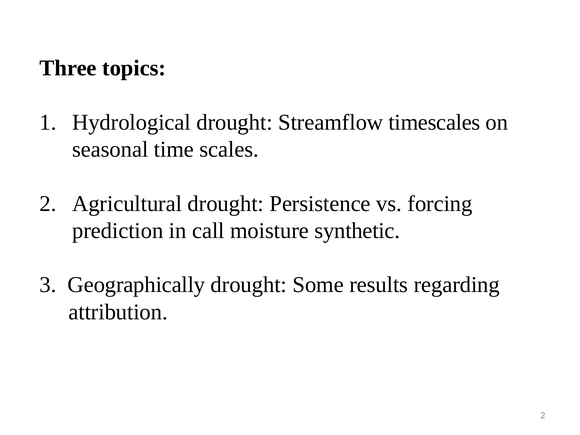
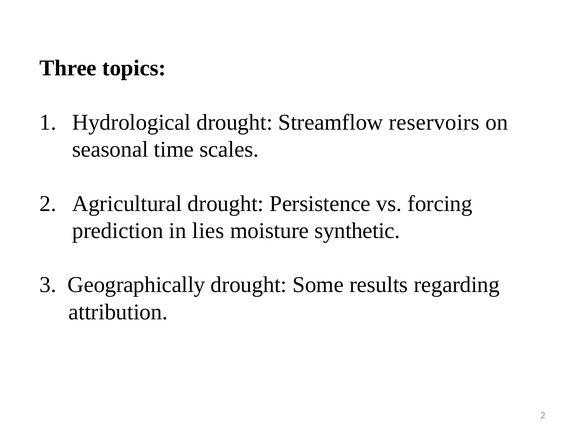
timescales: timescales -> reservoirs
call: call -> lies
